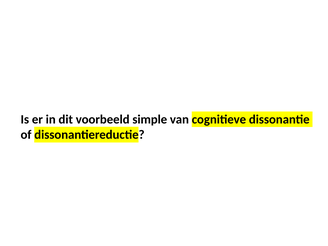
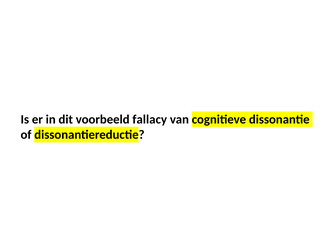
simple: simple -> fallacy
